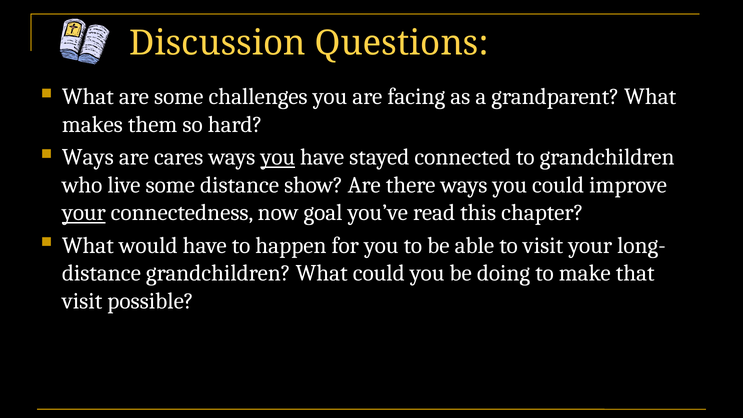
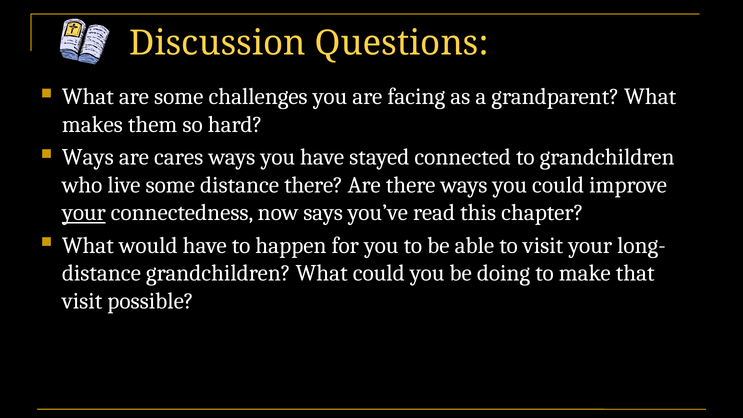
you at (278, 157) underline: present -> none
distance show: show -> there
goal: goal -> says
